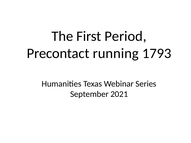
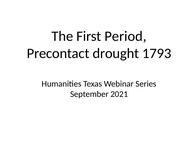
running: running -> drought
